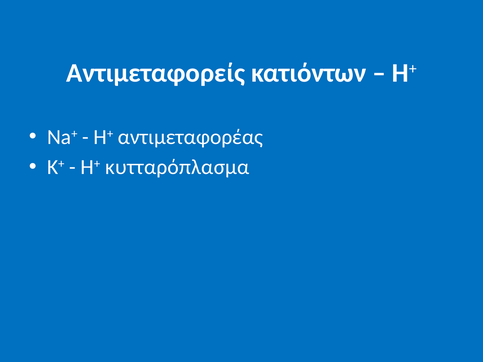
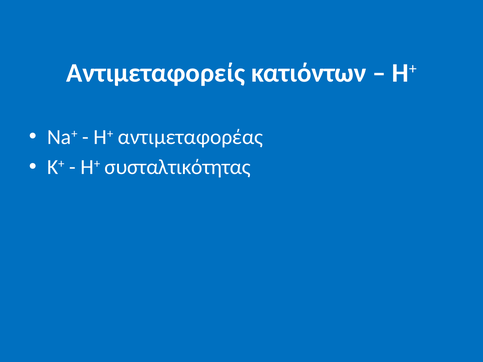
κυτταρόπλασμα: κυτταρόπλασμα -> συσταλτικότητας
